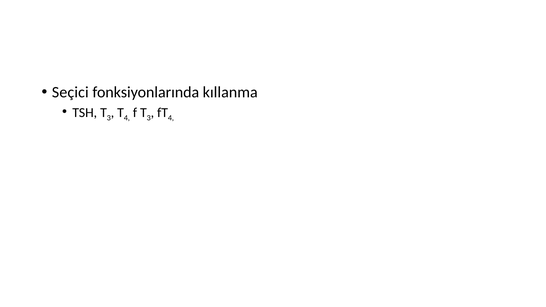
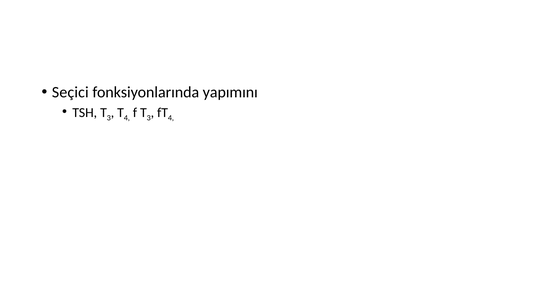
kıllanma: kıllanma -> yapımını
